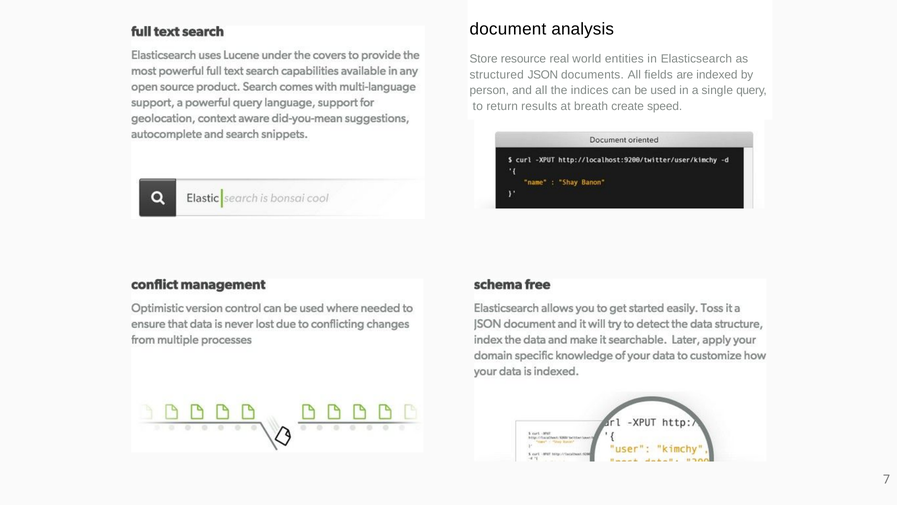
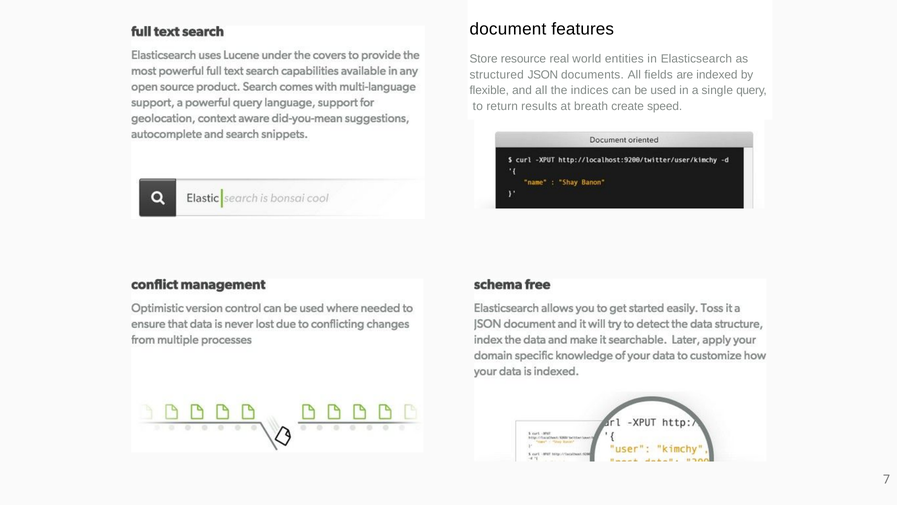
analysis: analysis -> features
person: person -> flexible
